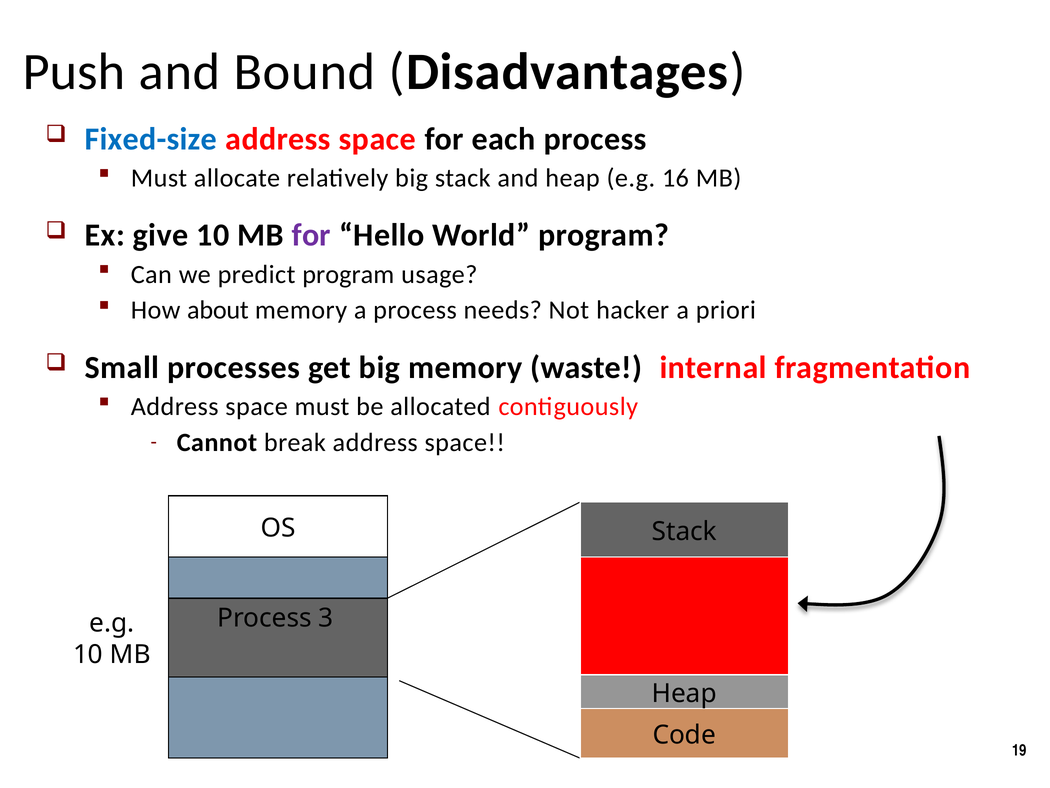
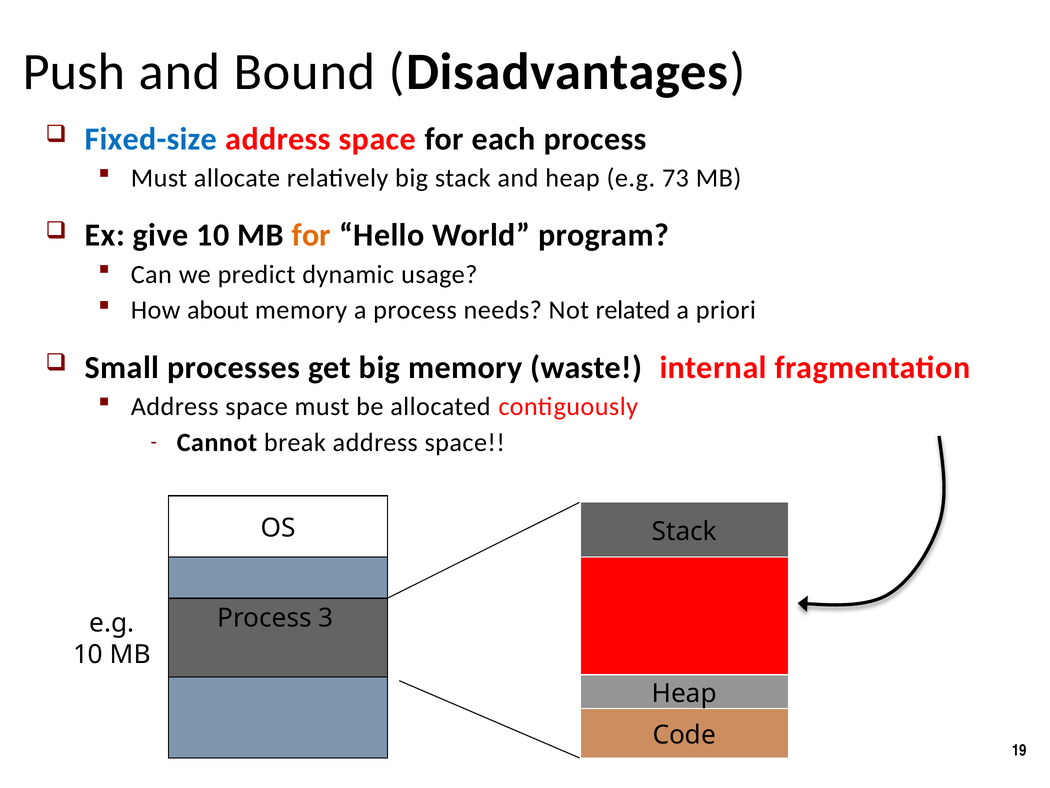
16: 16 -> 73
for at (311, 235) colour: purple -> orange
predict program: program -> dynamic
hacker: hacker -> related
